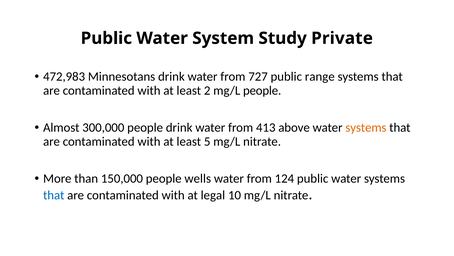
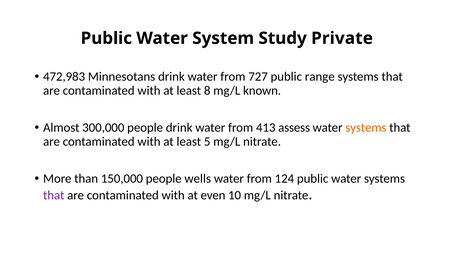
2: 2 -> 8
mg/L people: people -> known
above: above -> assess
that at (54, 195) colour: blue -> purple
legal: legal -> even
